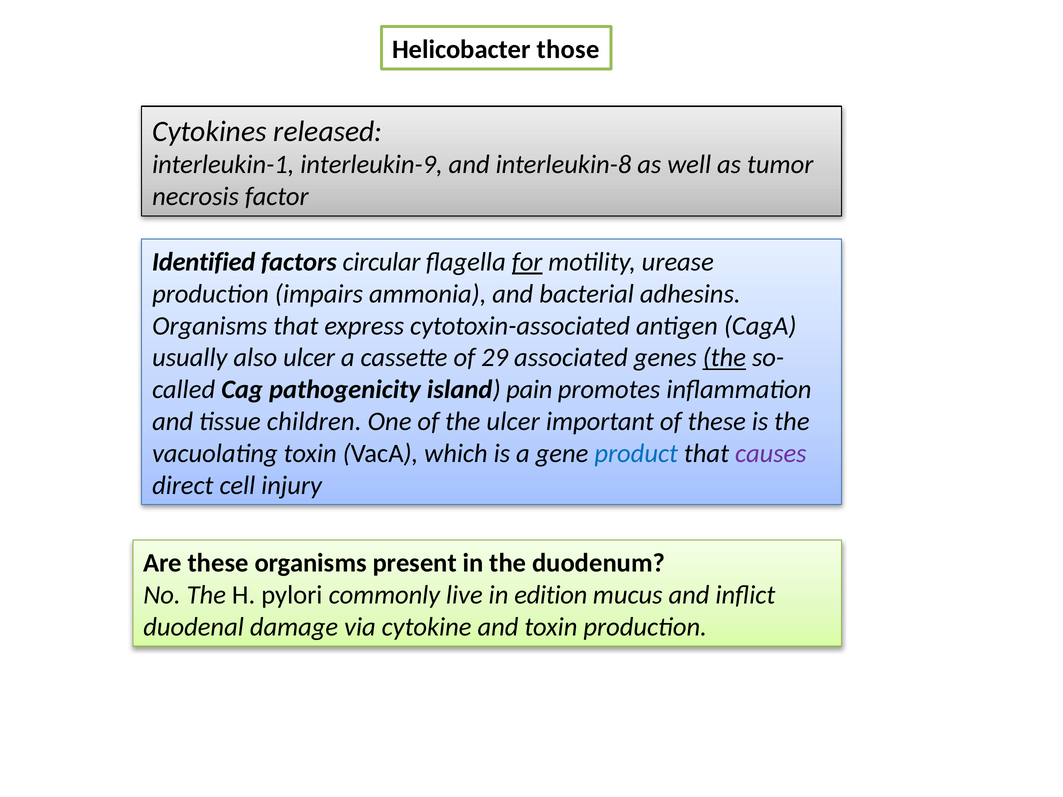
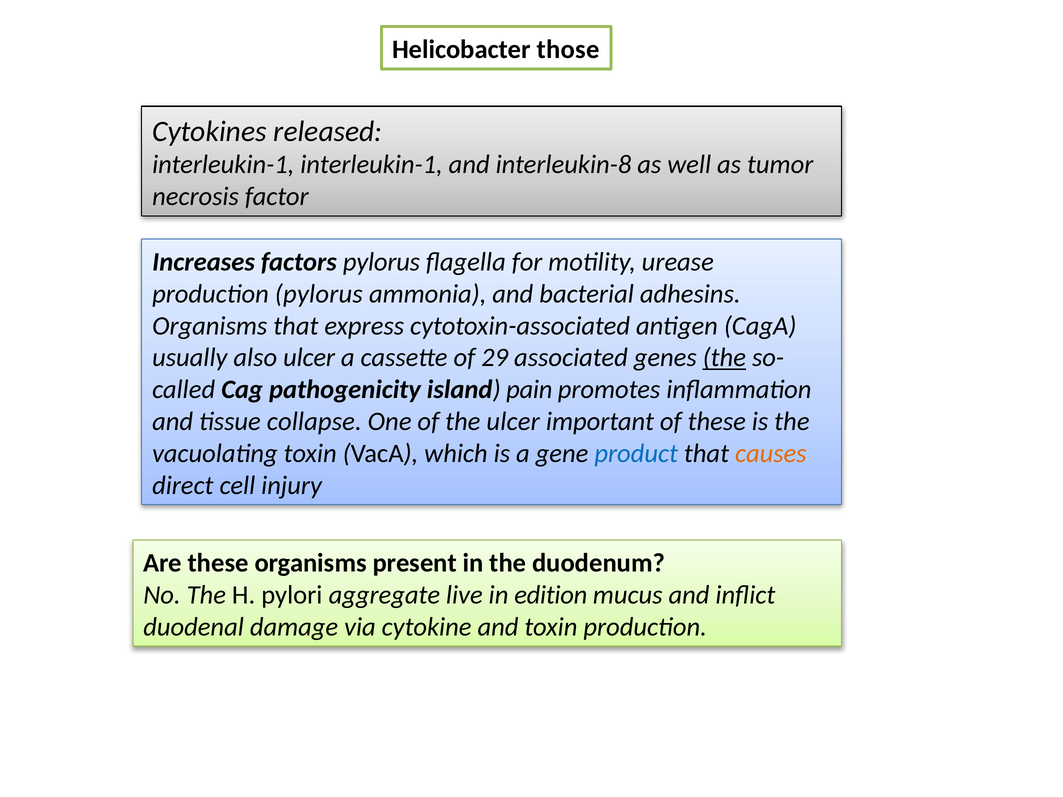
interleukin-1 interleukin-9: interleukin-9 -> interleukin-1
Identified: Identified -> Increases
factors circular: circular -> pylorus
for underline: present -> none
production impairs: impairs -> pylorus
children: children -> collapse
causes colour: purple -> orange
commonly: commonly -> aggregate
